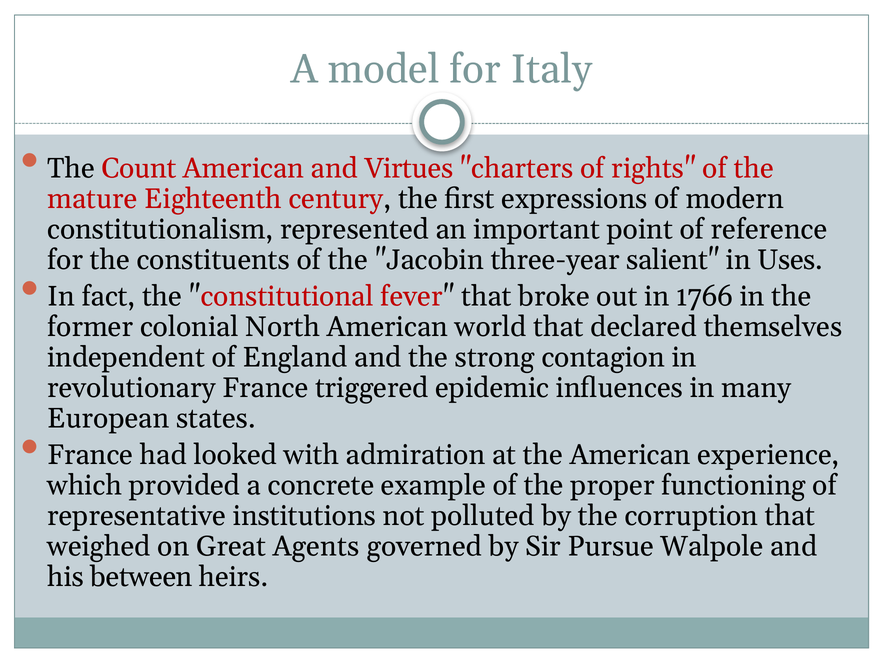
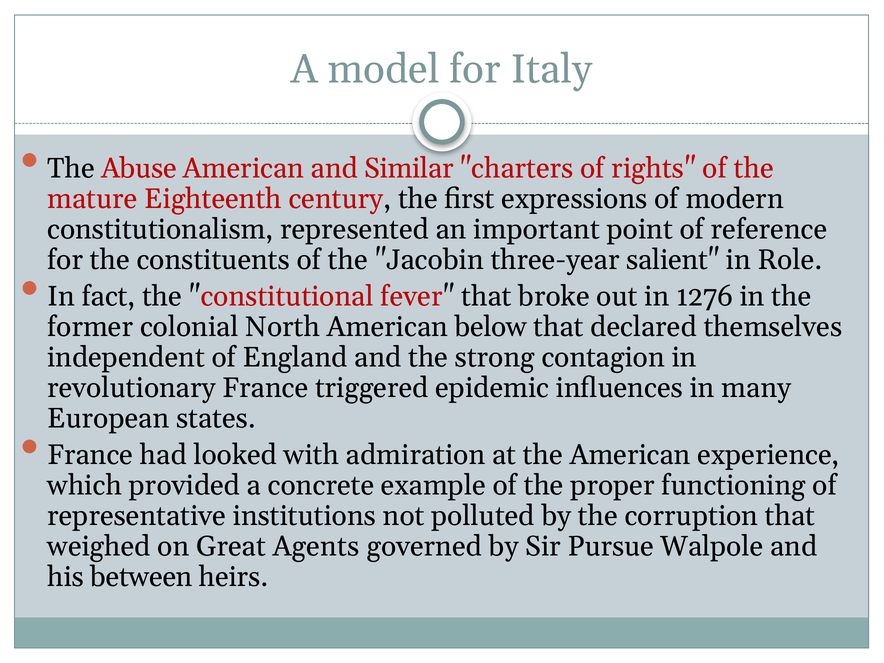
Count: Count -> Abuse
Virtues: Virtues -> Similar
Uses: Uses -> Role
1766: 1766 -> 1276
world: world -> below
